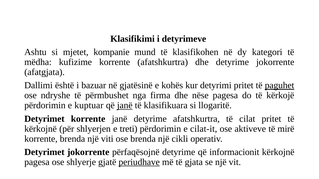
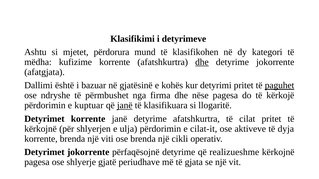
kompanie: kompanie -> përdorura
dhe at (202, 62) underline: none -> present
treti: treti -> ulja
mirë: mirë -> dyja
informacionit: informacionit -> realizueshme
periudhave underline: present -> none
